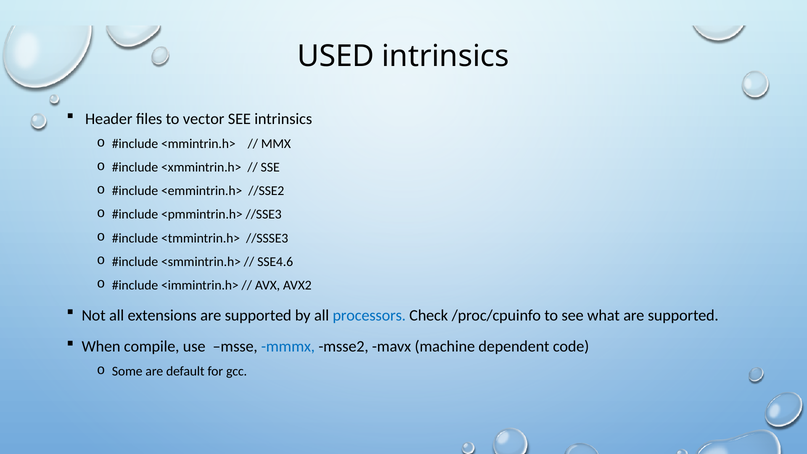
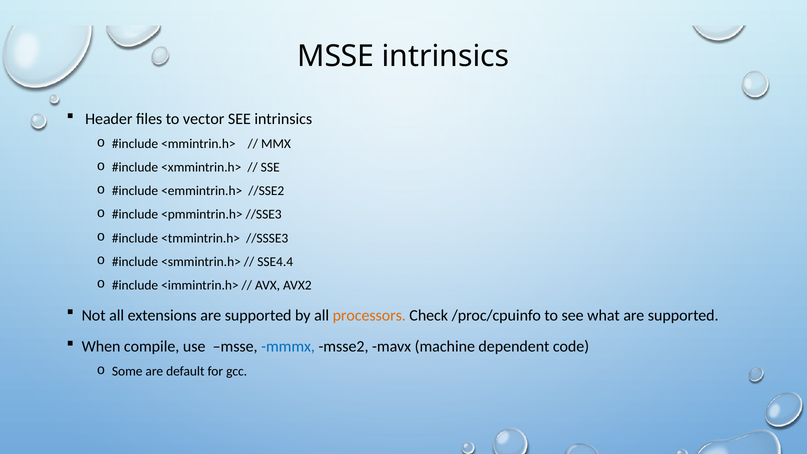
USED at (336, 56): USED -> MSSE
SSE4.6: SSE4.6 -> SSE4.4
processors colour: blue -> orange
